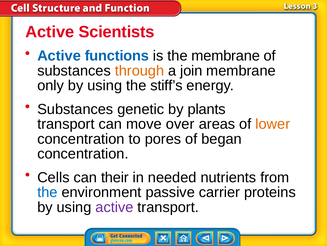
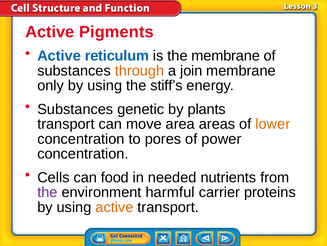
Scientists: Scientists -> Pigments
functions: functions -> reticulum
over: over -> area
began: began -> power
their: their -> food
the at (47, 192) colour: blue -> purple
passive: passive -> harmful
active at (114, 207) colour: purple -> orange
